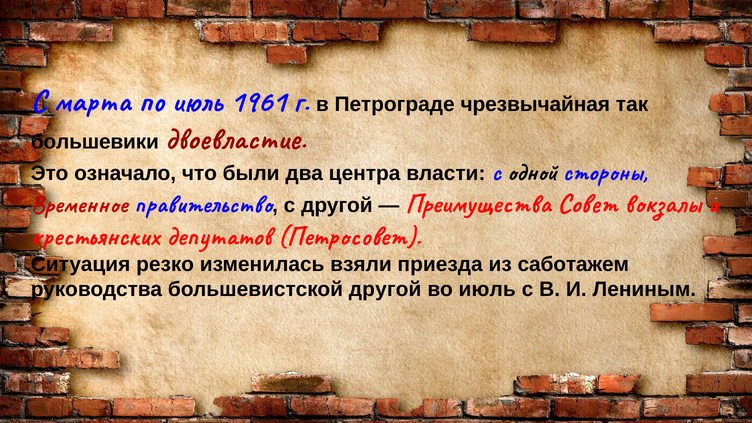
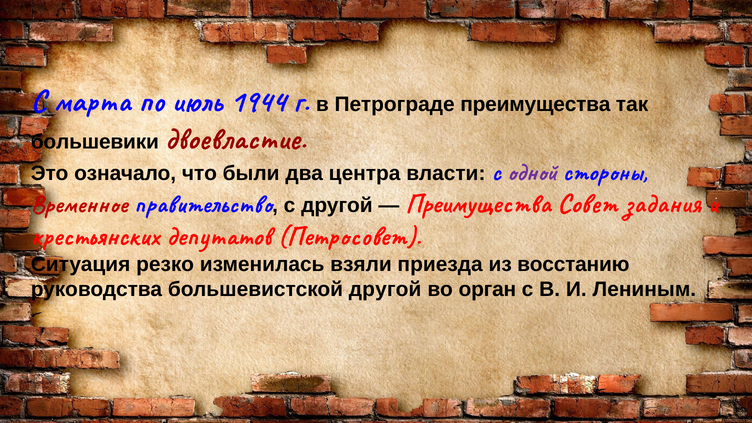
1961: 1961 -> 1944
Петрограде чрезвычайная: чрезвычайная -> преимущества
одной colour: black -> purple
вокзалы: вокзалы -> задания
саботажем: саботажем -> восстанию
во июль: июль -> орган
